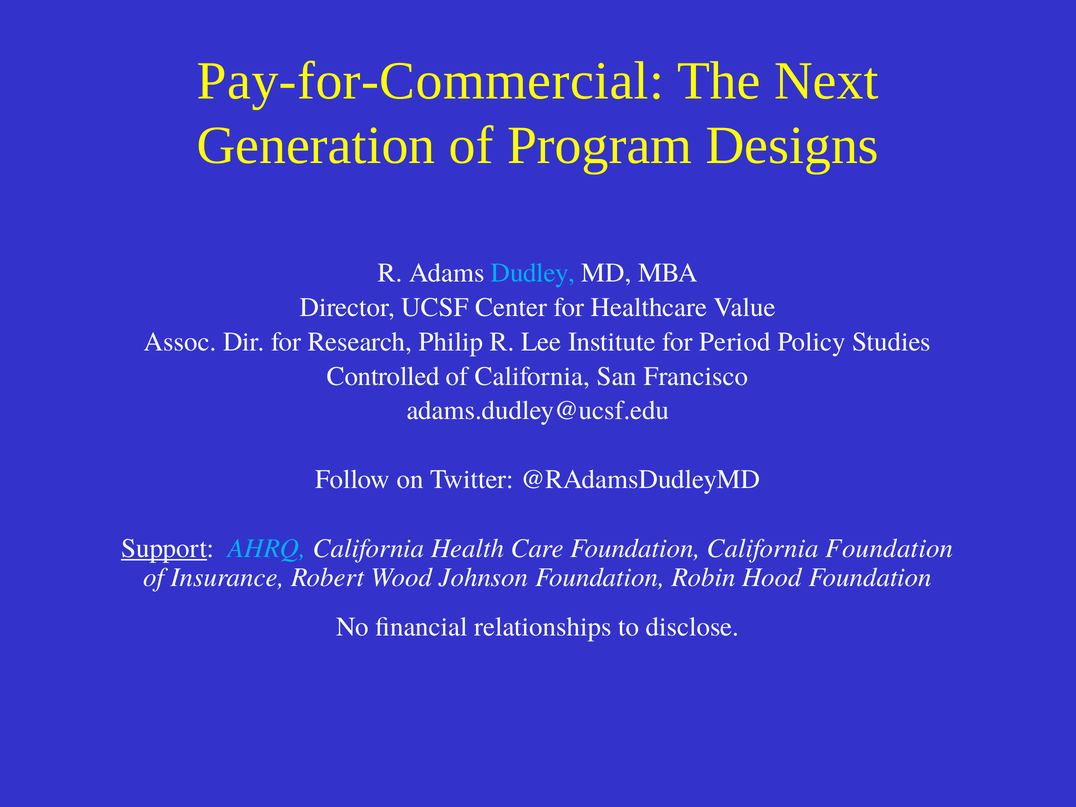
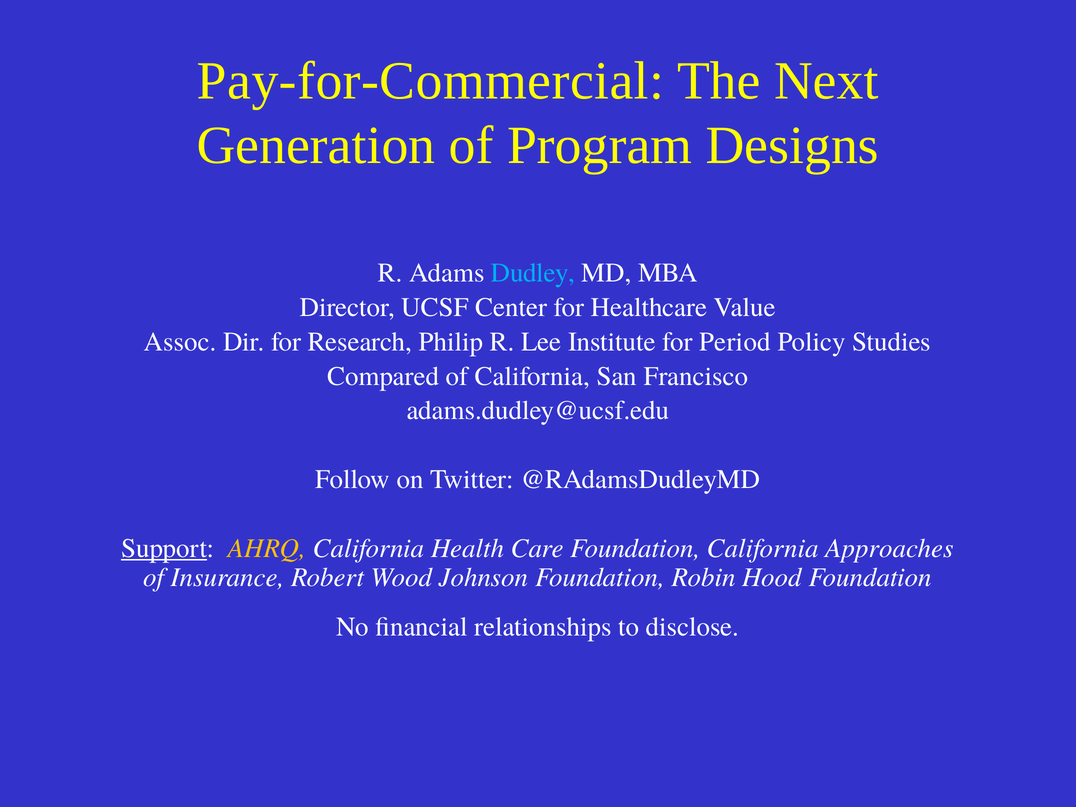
Controlled: Controlled -> Compared
AHRQ colour: light blue -> yellow
California Foundation: Foundation -> Approaches
